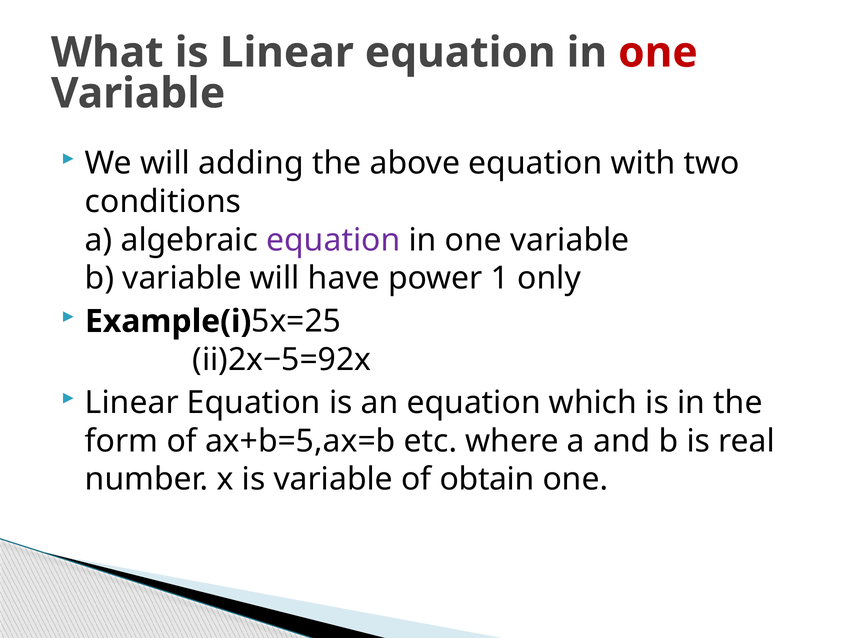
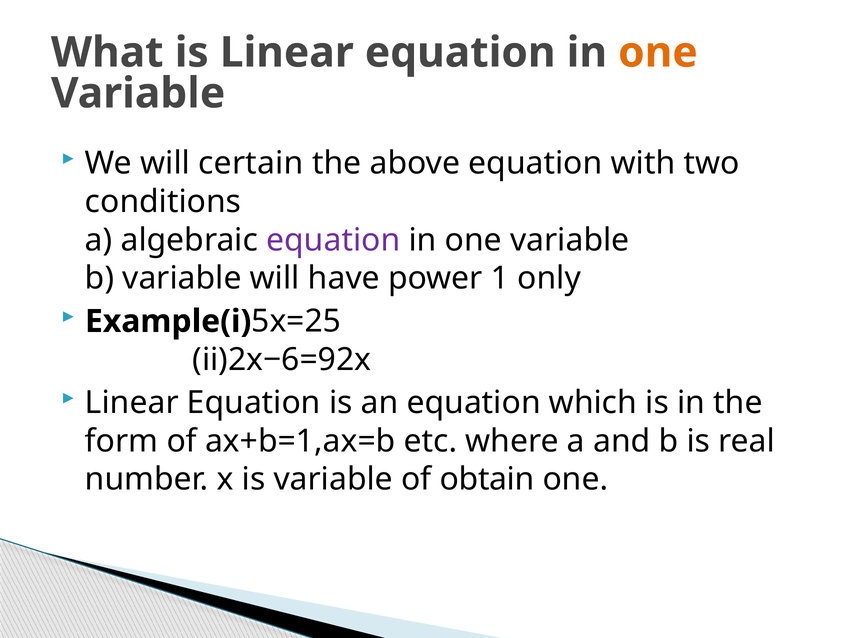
one at (658, 53) colour: red -> orange
adding: adding -> certain
ii)2x−5=92x: ii)2x−5=92x -> ii)2x−6=92x
ax+b=5,ax=b: ax+b=5,ax=b -> ax+b=1,ax=b
